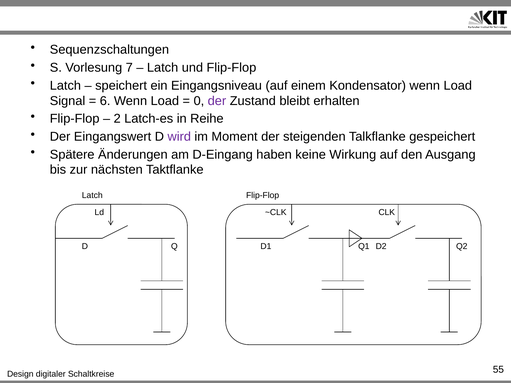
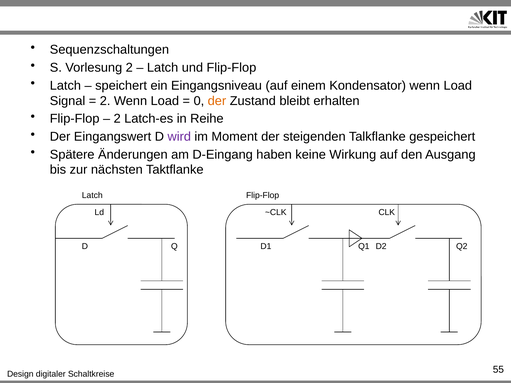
Vorlesung 7: 7 -> 2
6 at (105, 101): 6 -> 2
der at (217, 101) colour: purple -> orange
